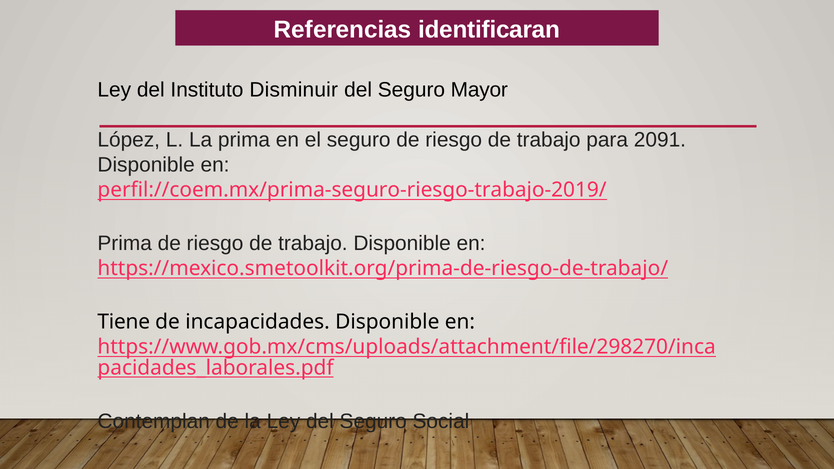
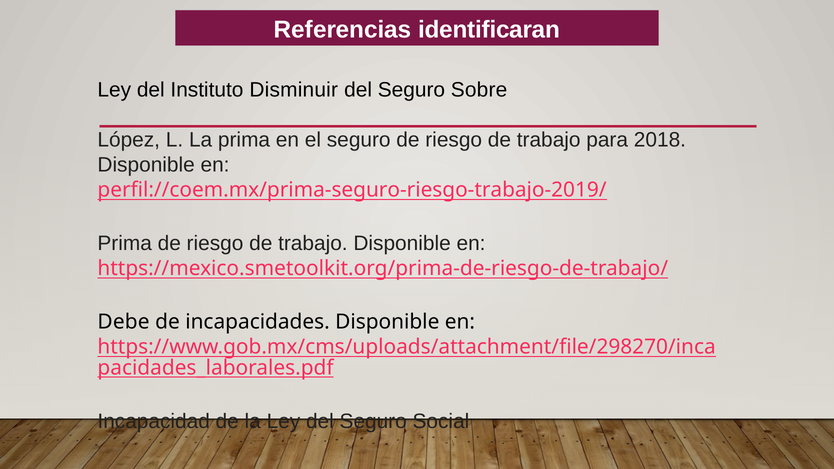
Mayor: Mayor -> Sobre
2091: 2091 -> 2018
Tiene: Tiene -> Debe
Contemplan: Contemplan -> Incapacidad
